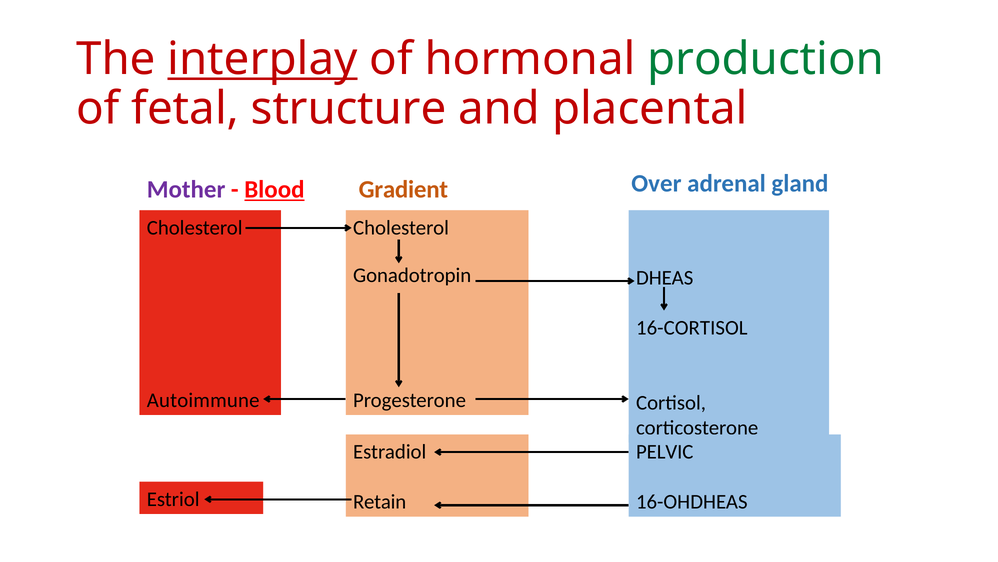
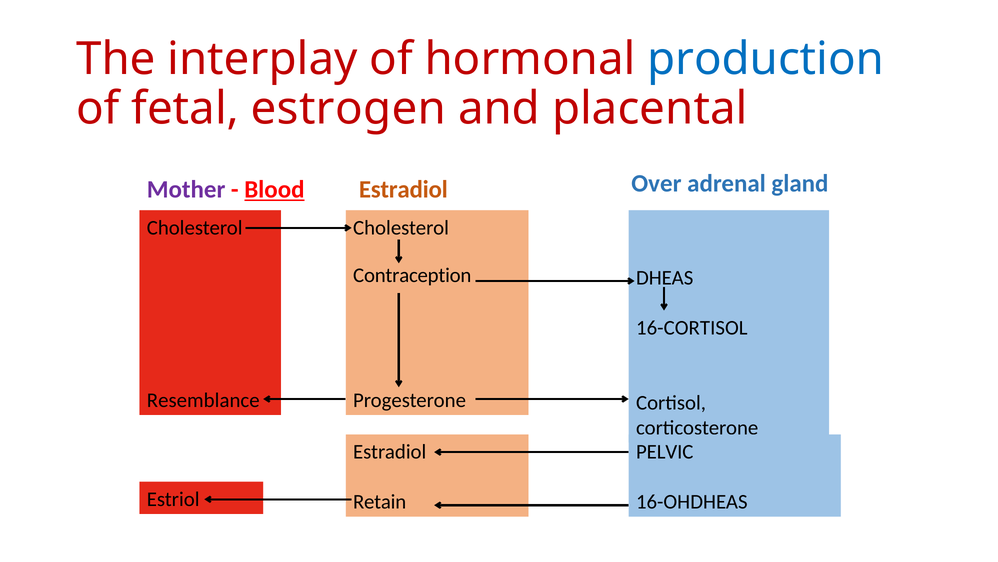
interplay underline: present -> none
production colour: green -> blue
structure: structure -> estrogen
Gradient at (403, 189): Gradient -> Estradiol
Gonadotropin: Gonadotropin -> Contraception
Autoimmune: Autoimmune -> Resemblance
